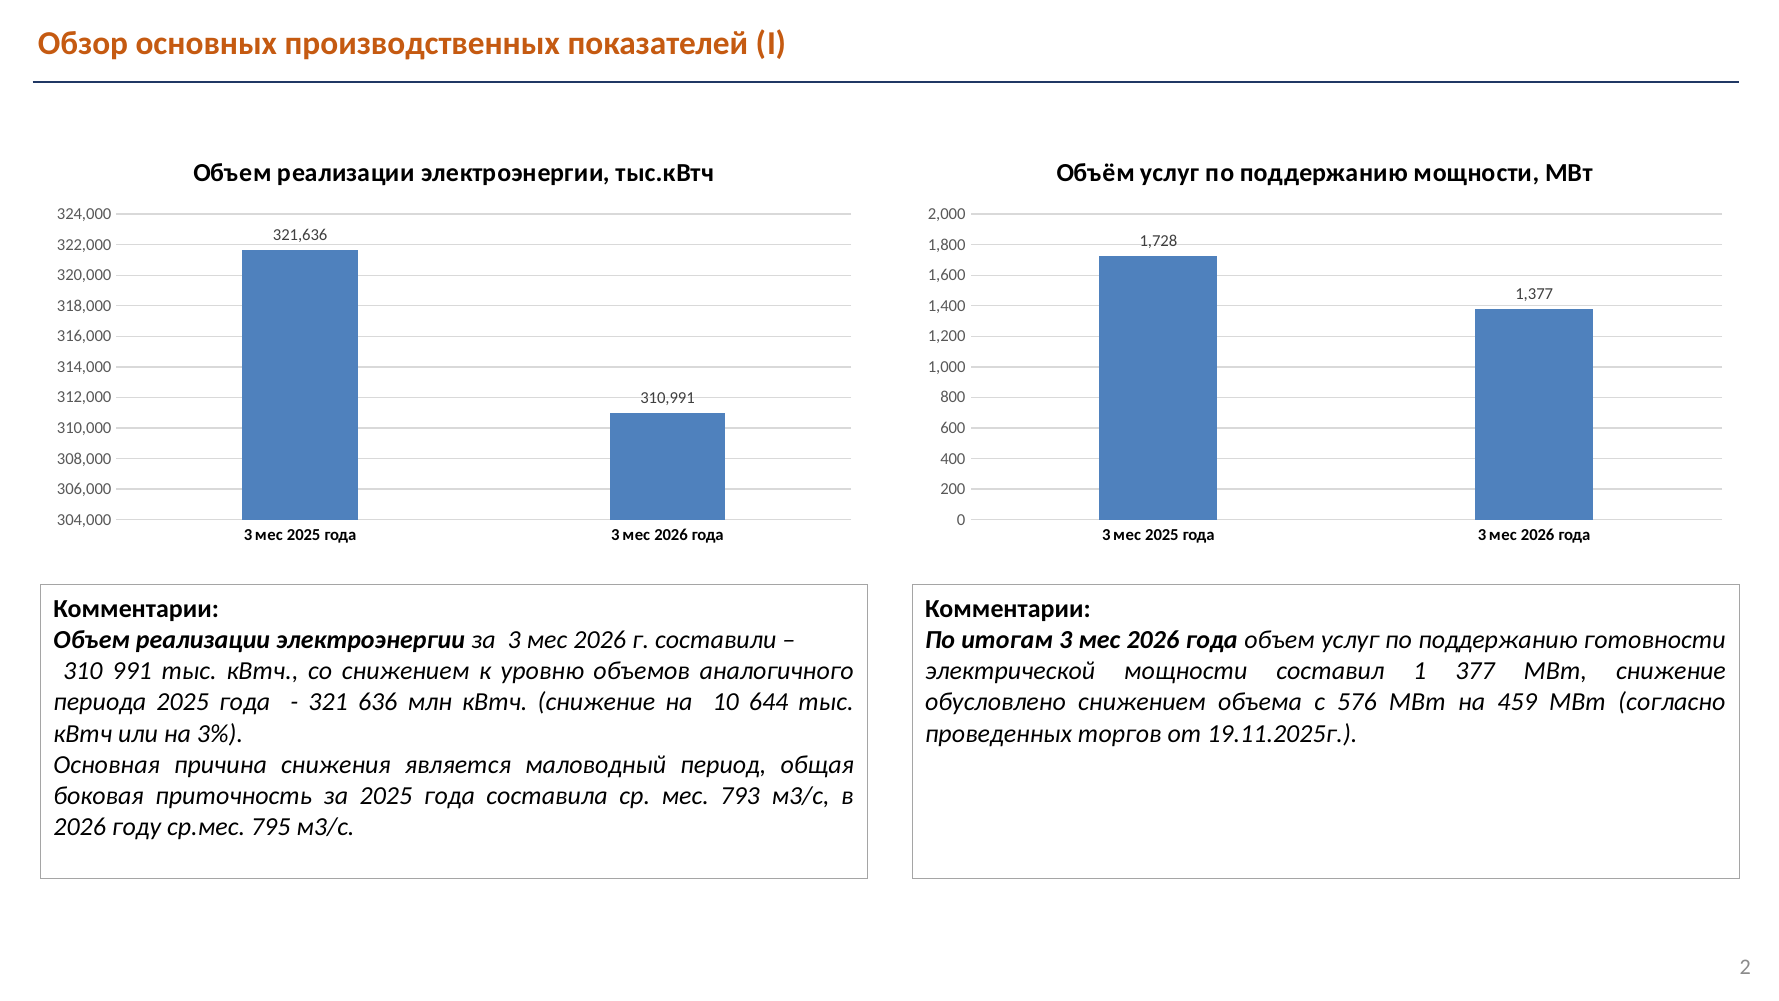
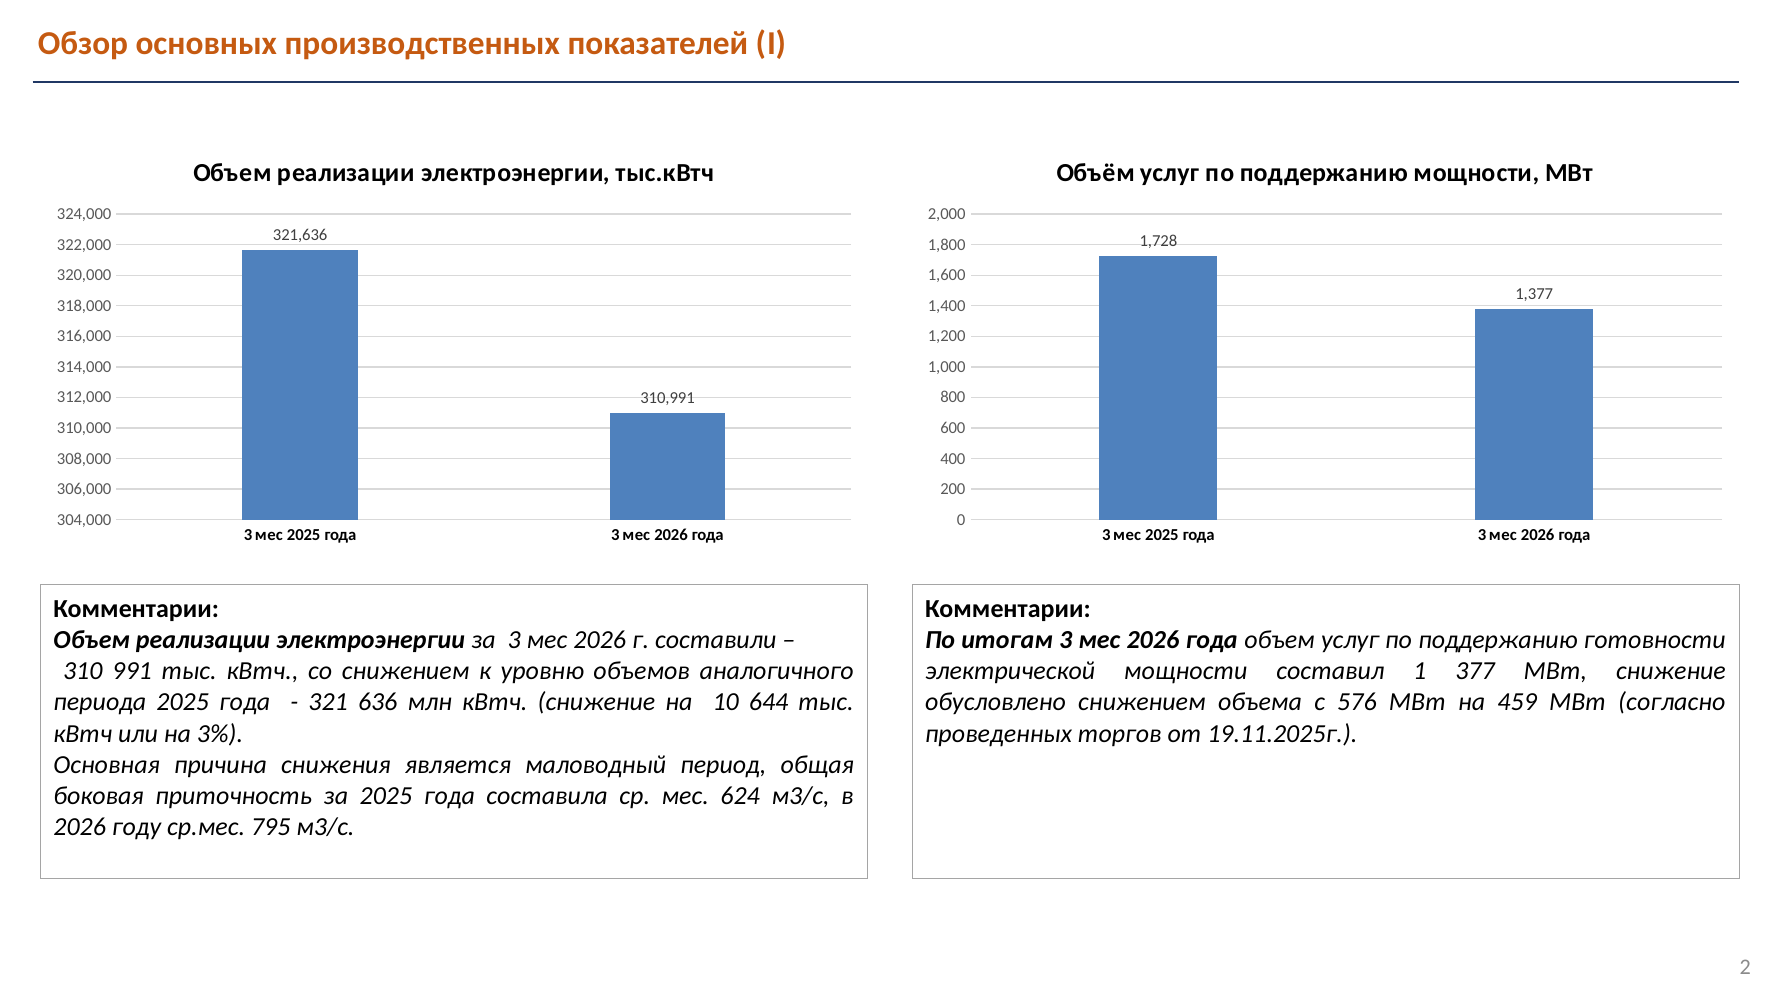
793: 793 -> 624
